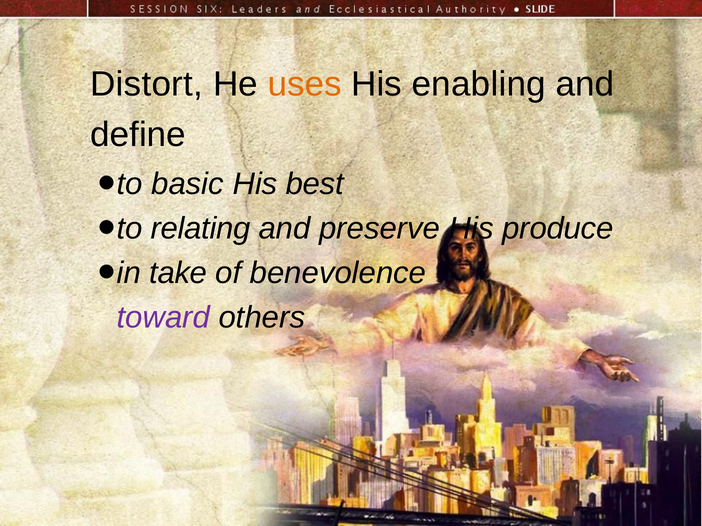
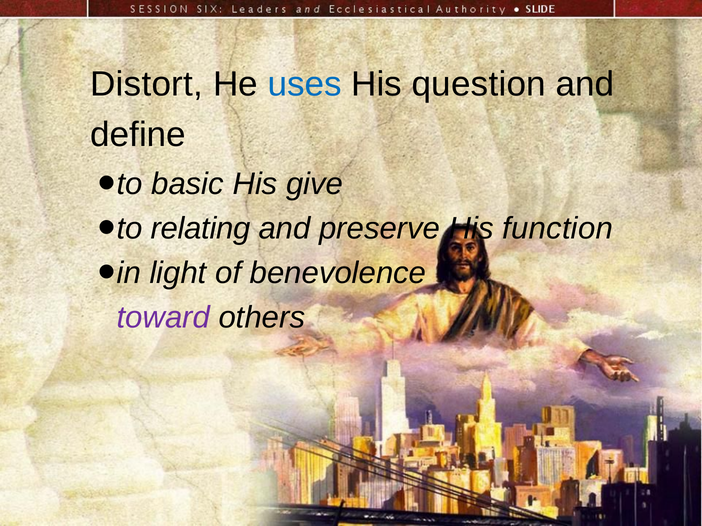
uses colour: orange -> blue
enabling: enabling -> question
best: best -> give
produce: produce -> function
take: take -> light
